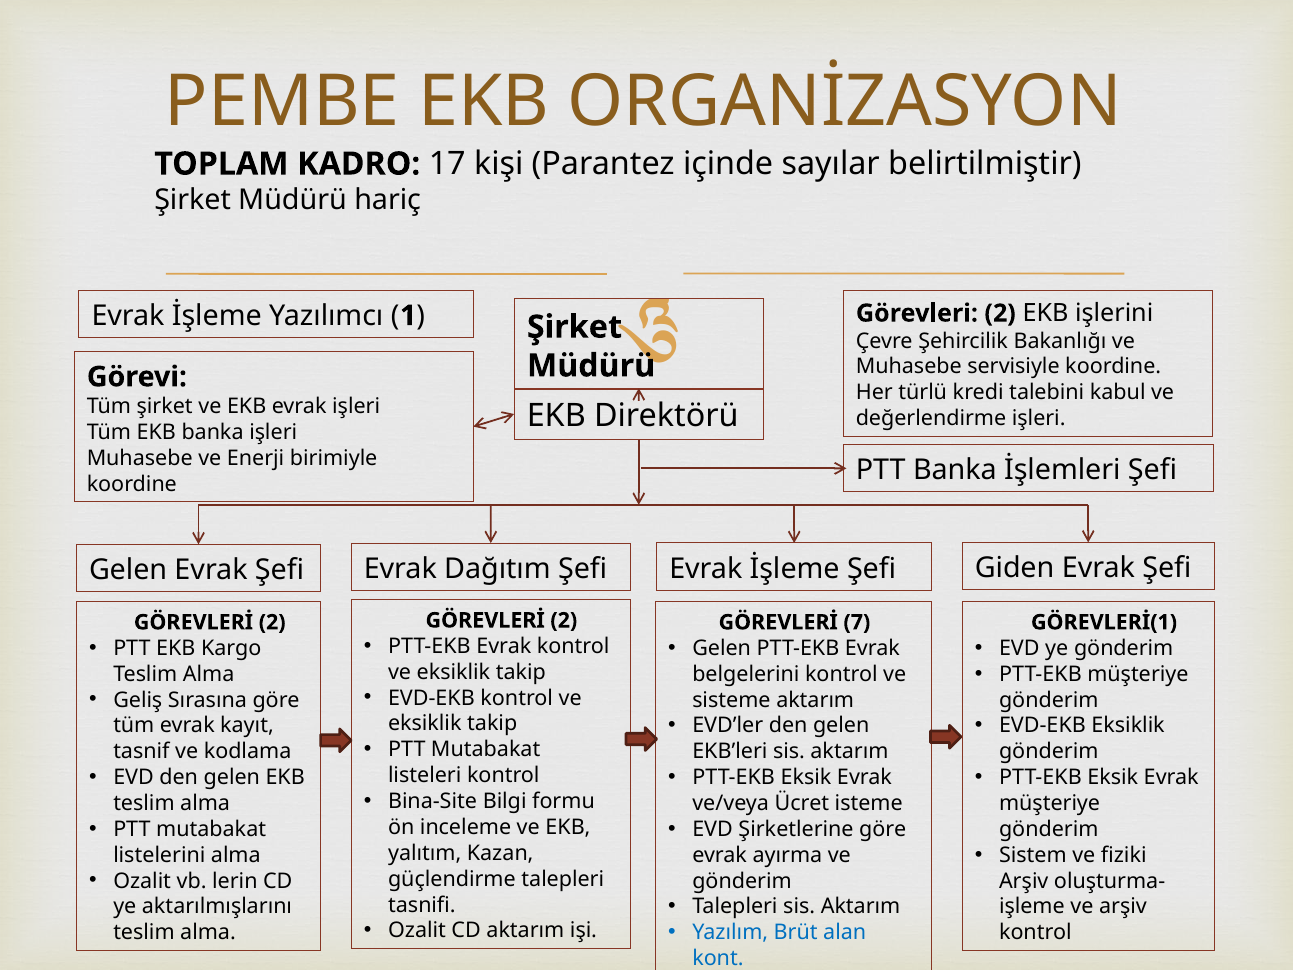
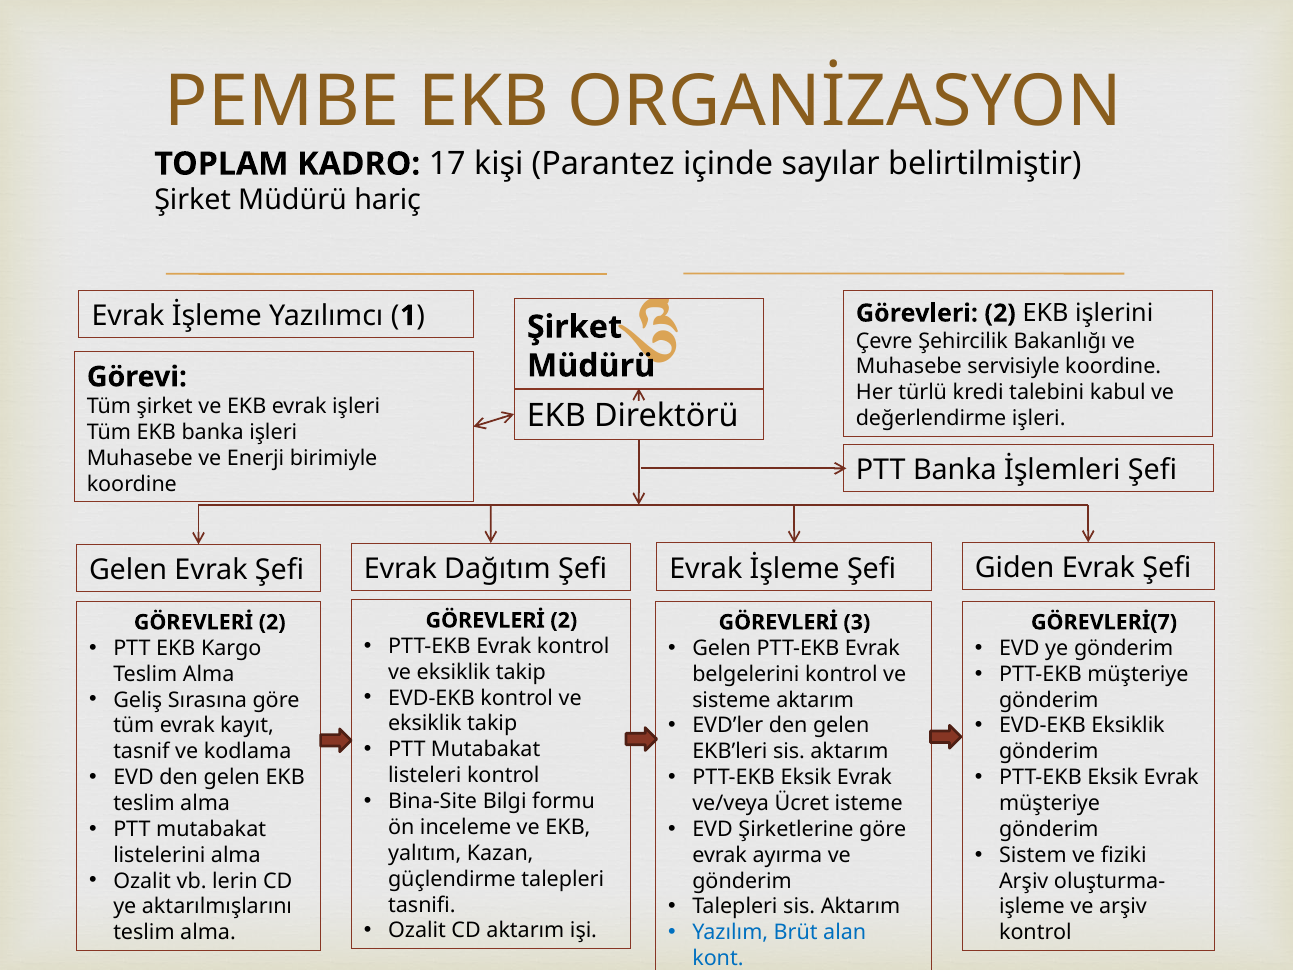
7: 7 -> 3
GÖREVLERİ(1: GÖREVLERİ(1 -> GÖREVLERİ(7
